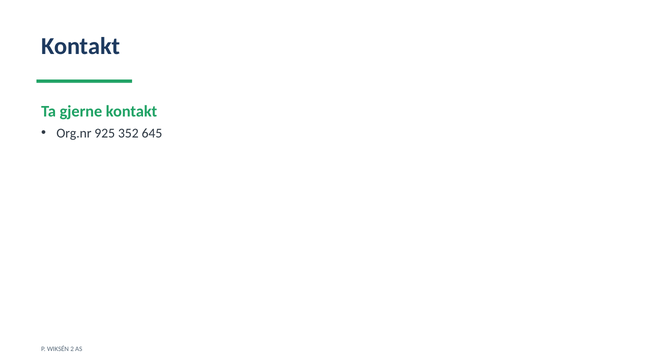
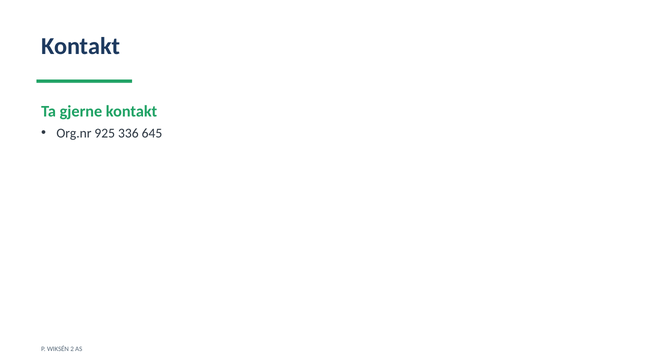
352: 352 -> 336
